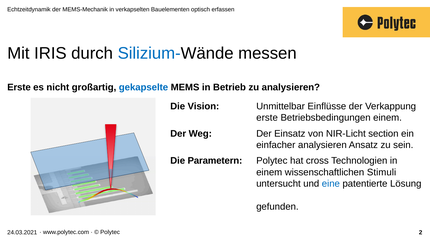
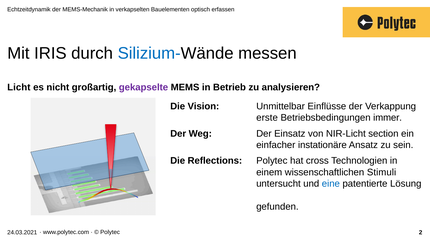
Erste at (19, 87): Erste -> Licht
gekapselte colour: blue -> purple
Betriebsbedingungen einem: einem -> immer
einfacher analysieren: analysieren -> instationäre
Parametern: Parametern -> Reflections
